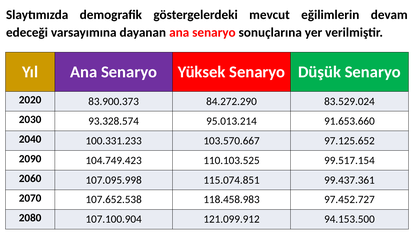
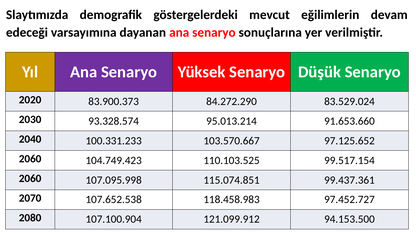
2090 at (30, 159): 2090 -> 2060
